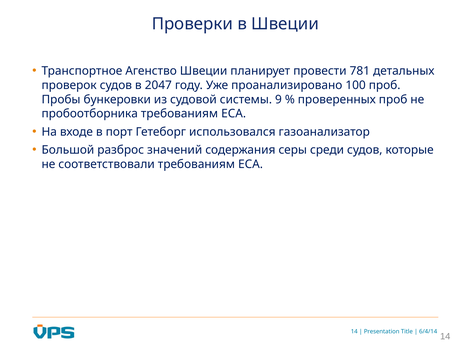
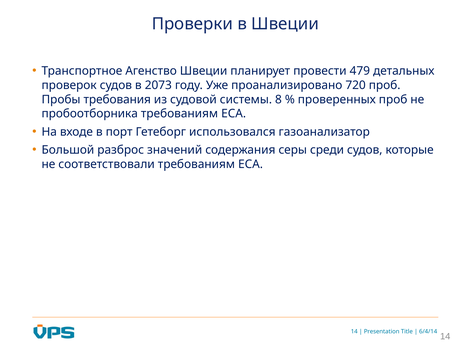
781: 781 -> 479
2047: 2047 -> 2073
100: 100 -> 720
бункеровки: бункеровки -> требования
9: 9 -> 8
